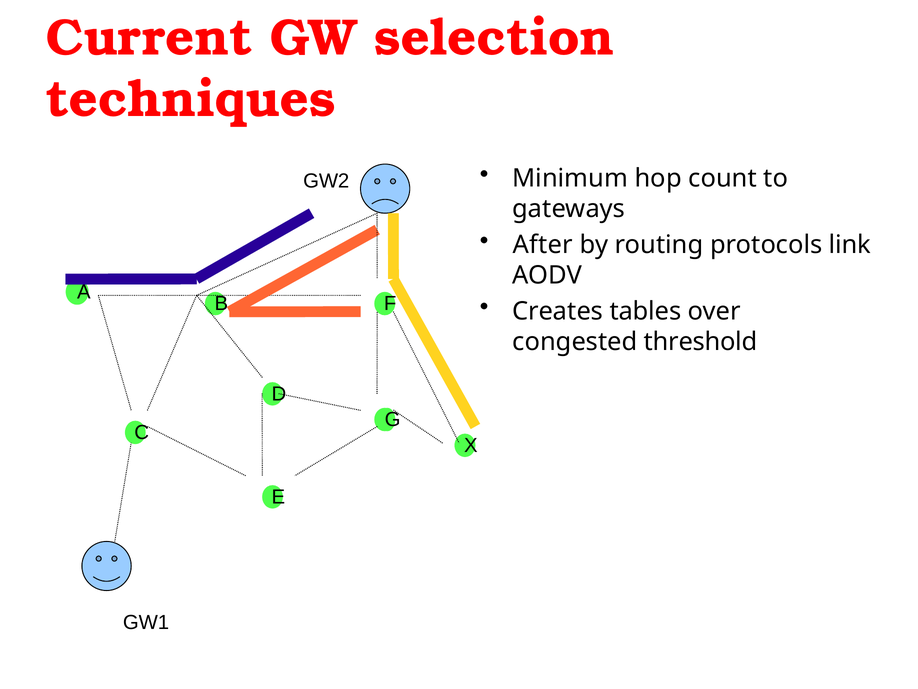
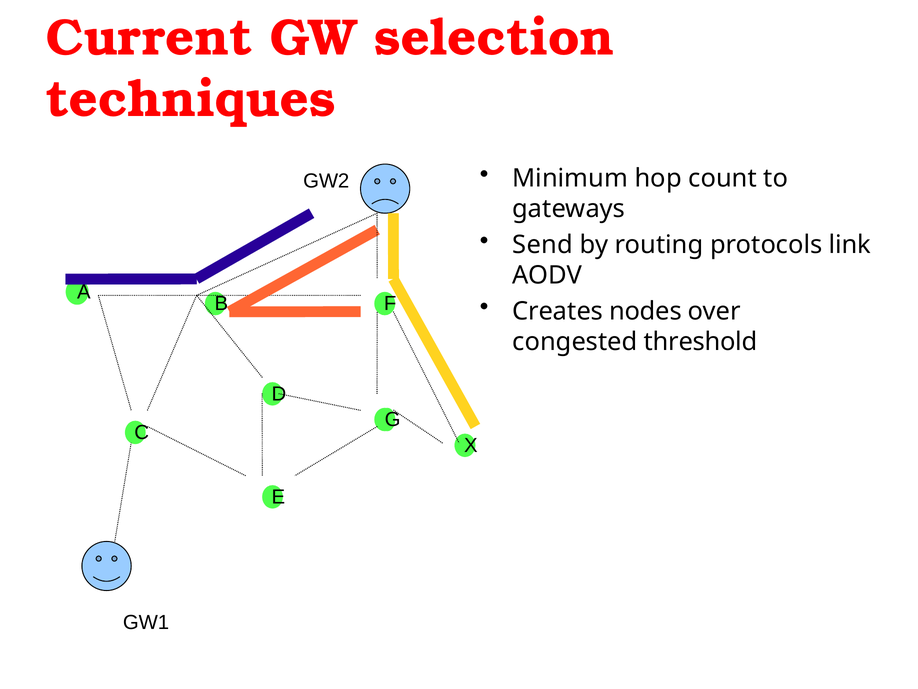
After: After -> Send
tables: tables -> nodes
